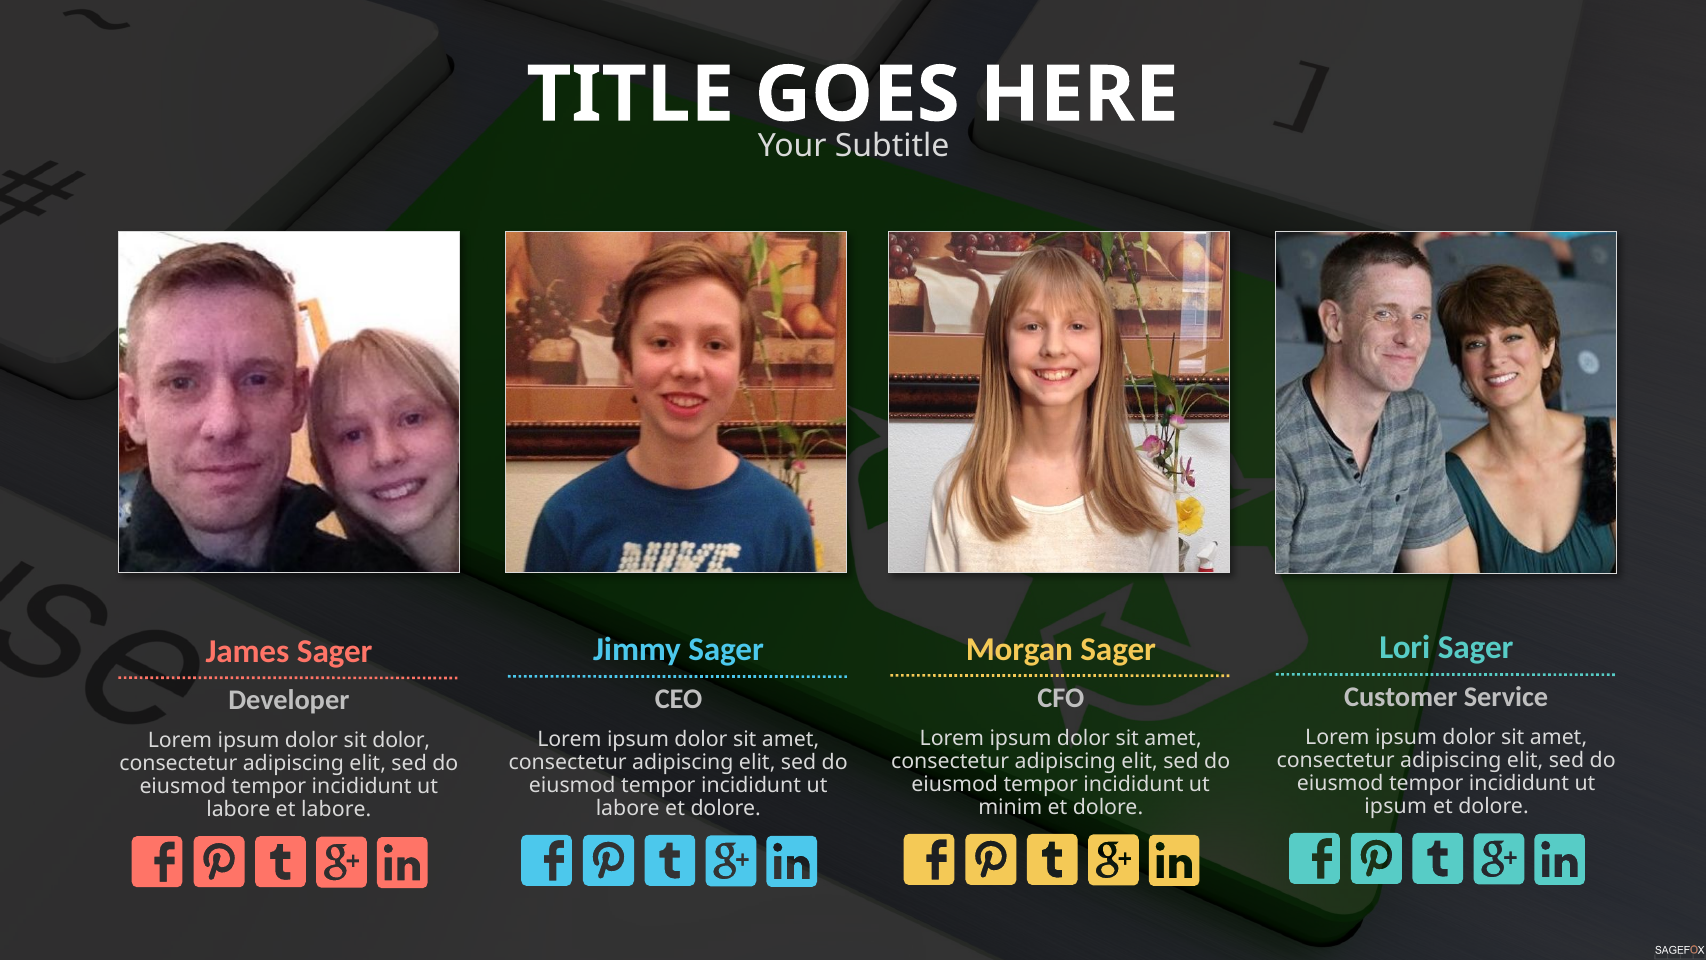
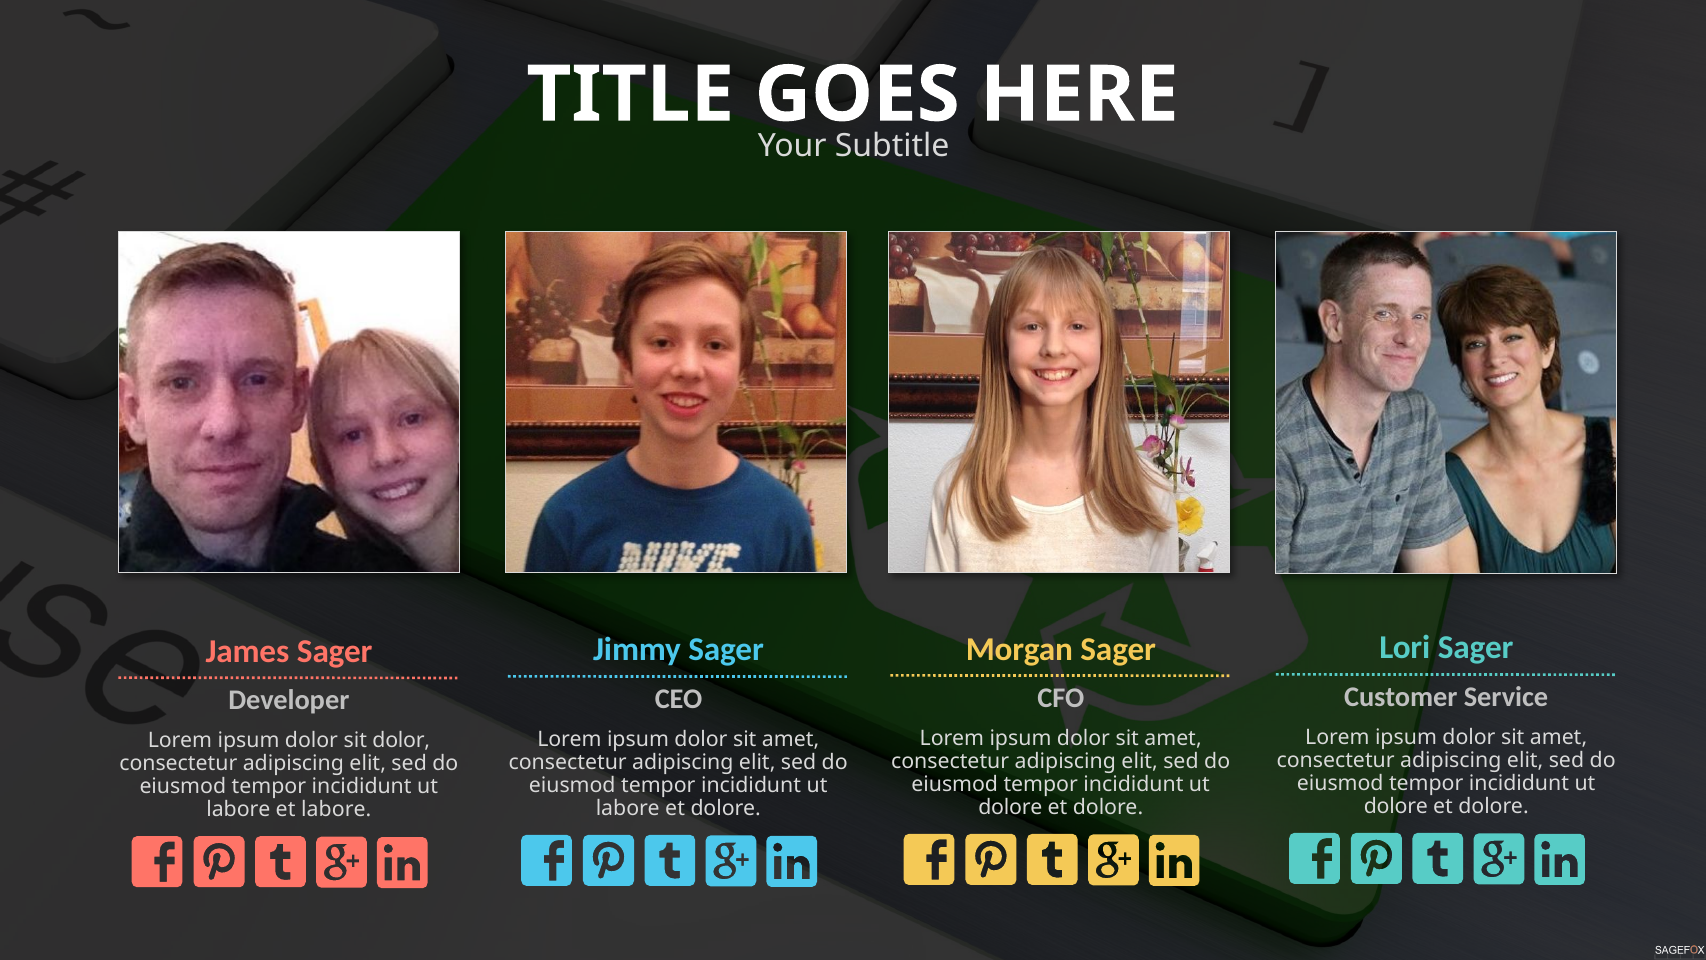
ipsum at (1396, 806): ipsum -> dolore
minim at (1010, 807): minim -> dolore
